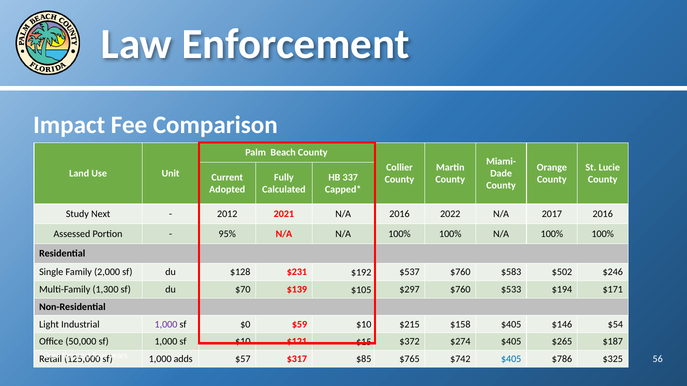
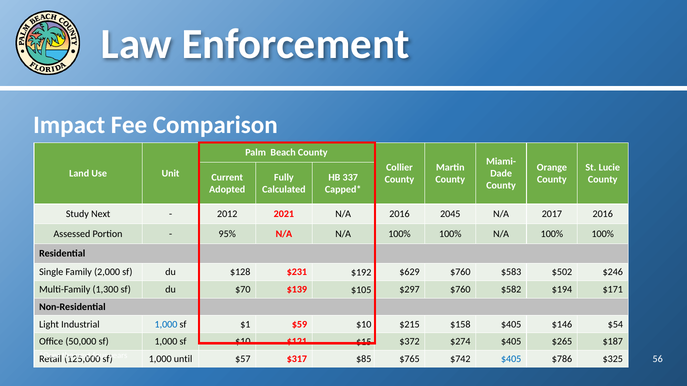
2022: 2022 -> 2045
$537: $537 -> $629
$533: $533 -> $582
1,000 at (166, 325) colour: purple -> blue
$0: $0 -> $1
adds: adds -> until
